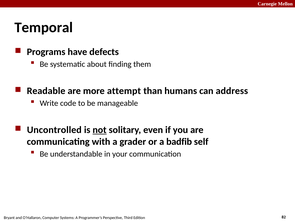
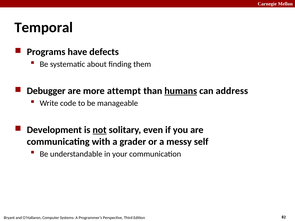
Readable: Readable -> Debugger
humans underline: none -> present
Uncontrolled: Uncontrolled -> Development
badfib: badfib -> messy
